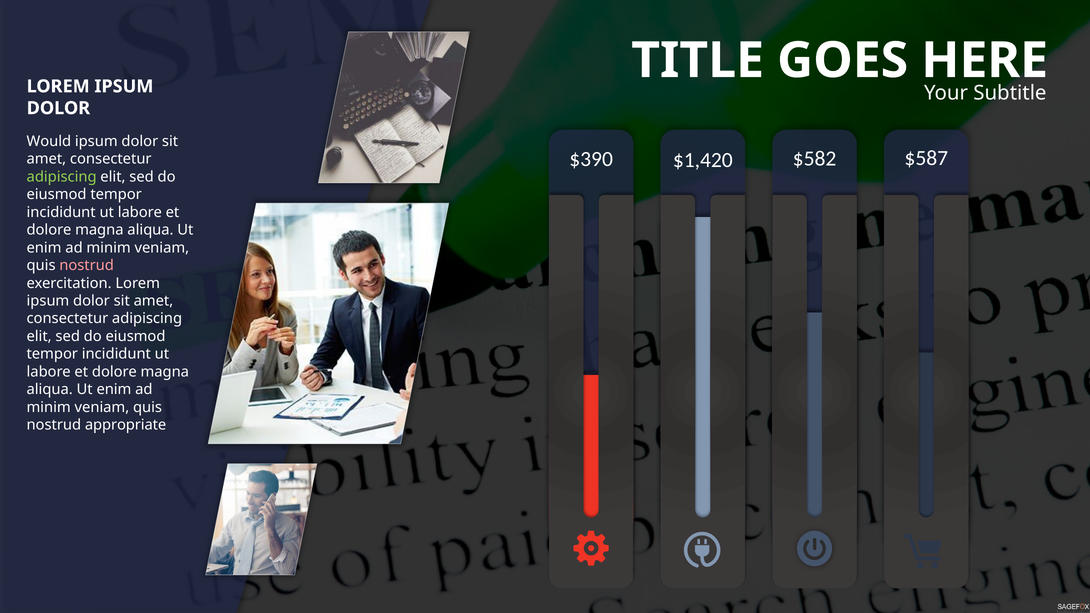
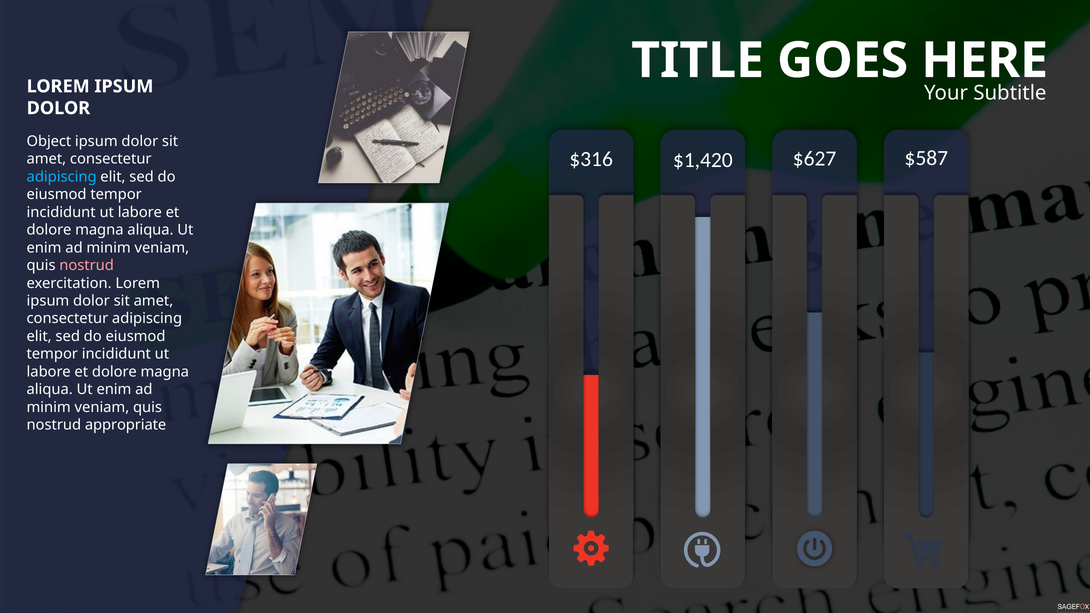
Would: Would -> Object
$390: $390 -> $316
$582: $582 -> $627
adipiscing at (62, 177) colour: light green -> light blue
